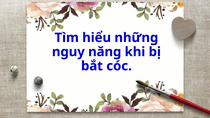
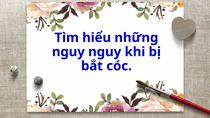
nguy năng: năng -> nguy
